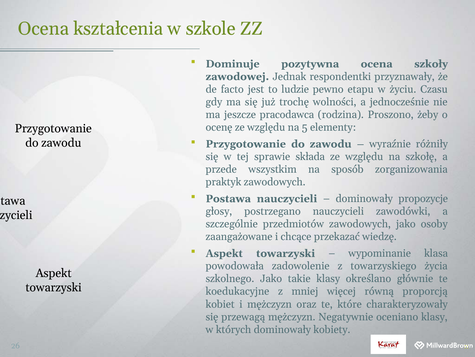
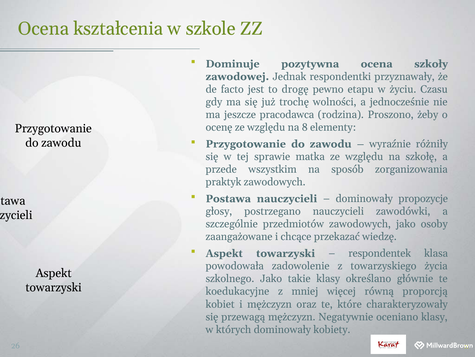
ludzie: ludzie -> drogę
5: 5 -> 8
składa: składa -> matka
wypominanie: wypominanie -> respondentek
